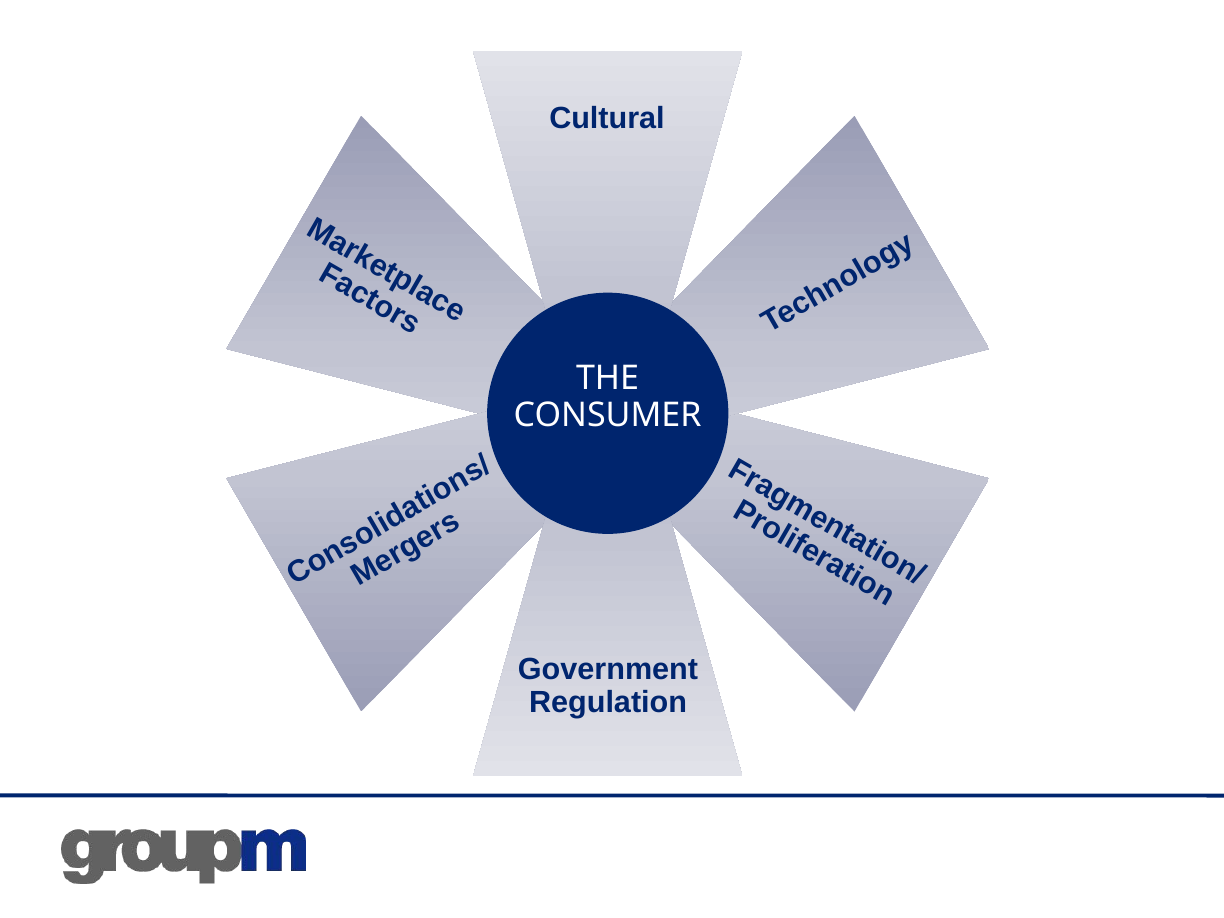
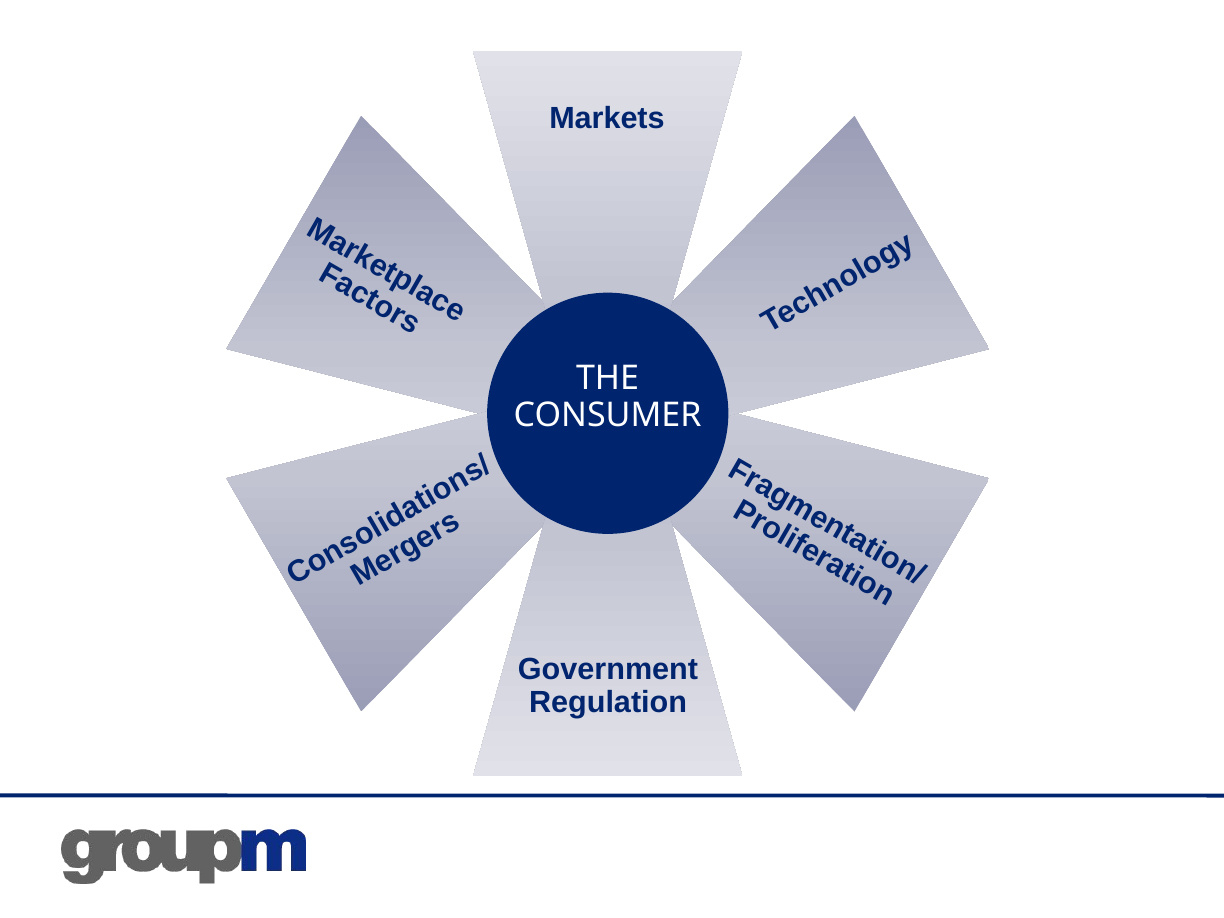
Cultural: Cultural -> Markets
